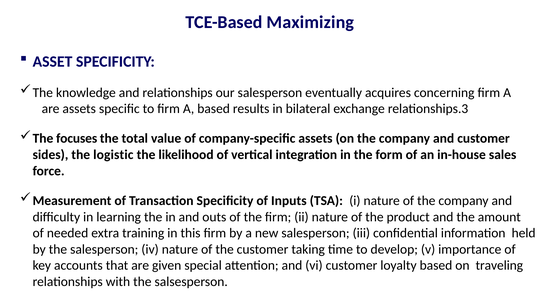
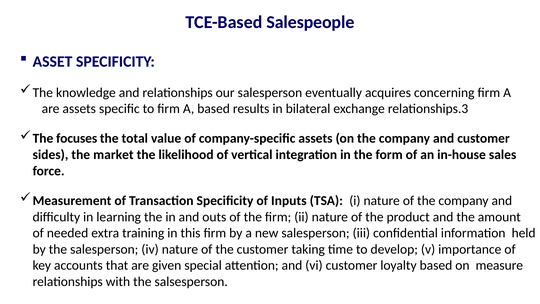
Maximizing: Maximizing -> Salespeople
logistic: logistic -> market
traveling: traveling -> measure
